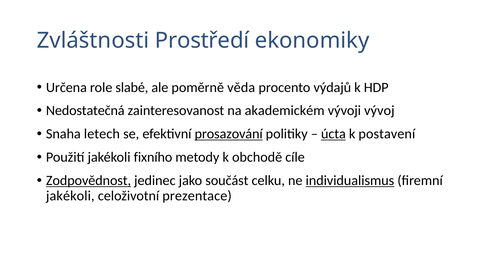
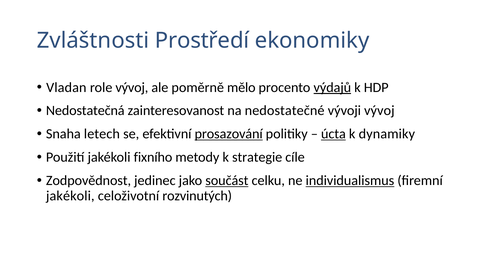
Určena: Určena -> Vladan
role slabé: slabé -> vývoj
věda: věda -> mělo
výdajů underline: none -> present
akademickém: akademickém -> nedostatečné
postavení: postavení -> dynamiky
obchodě: obchodě -> strategie
Zodpovědnost underline: present -> none
součást underline: none -> present
prezentace: prezentace -> rozvinutých
